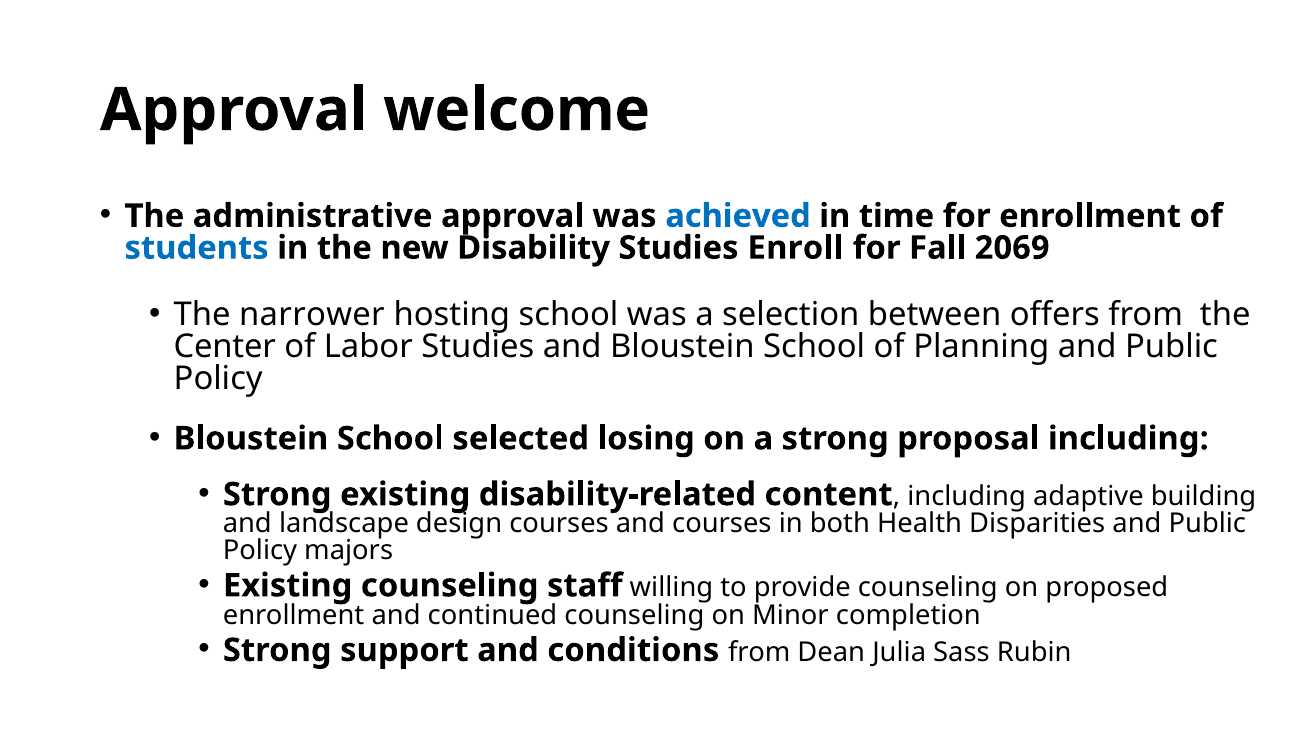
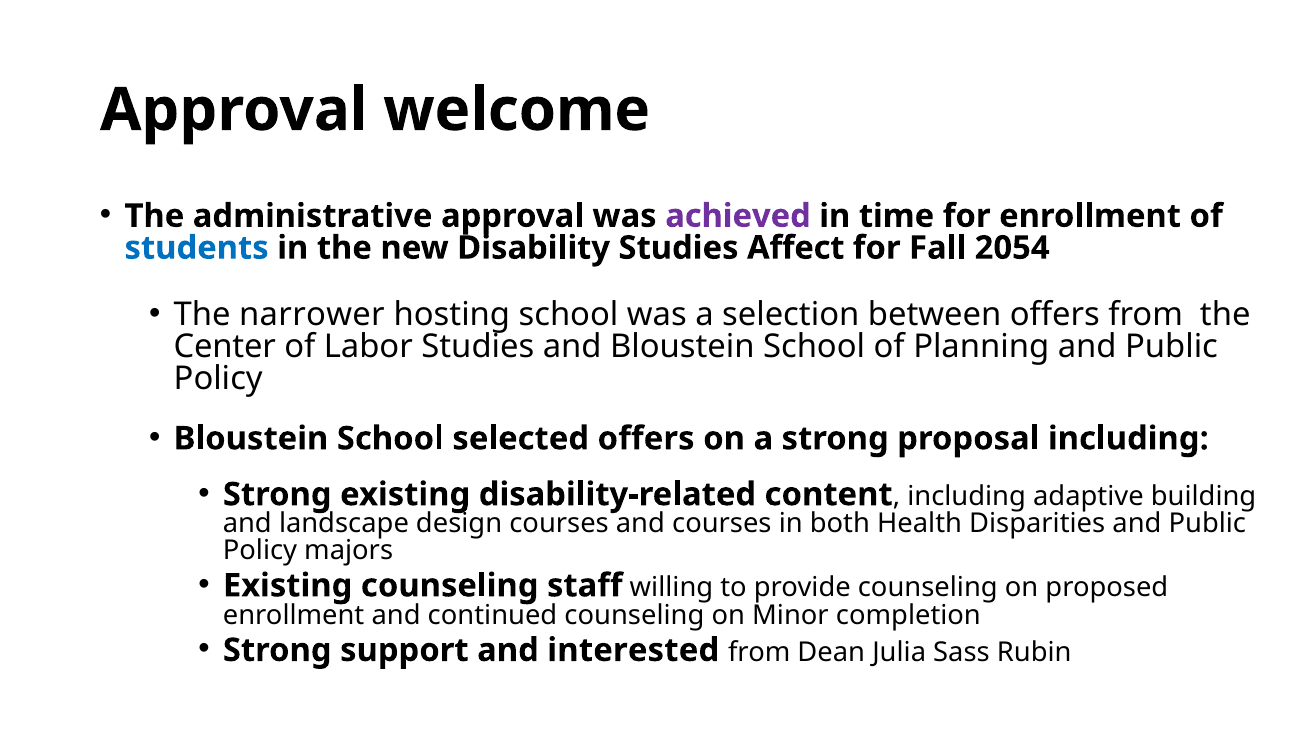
achieved colour: blue -> purple
Enroll: Enroll -> Affect
2069: 2069 -> 2054
selected losing: losing -> offers
conditions: conditions -> interested
